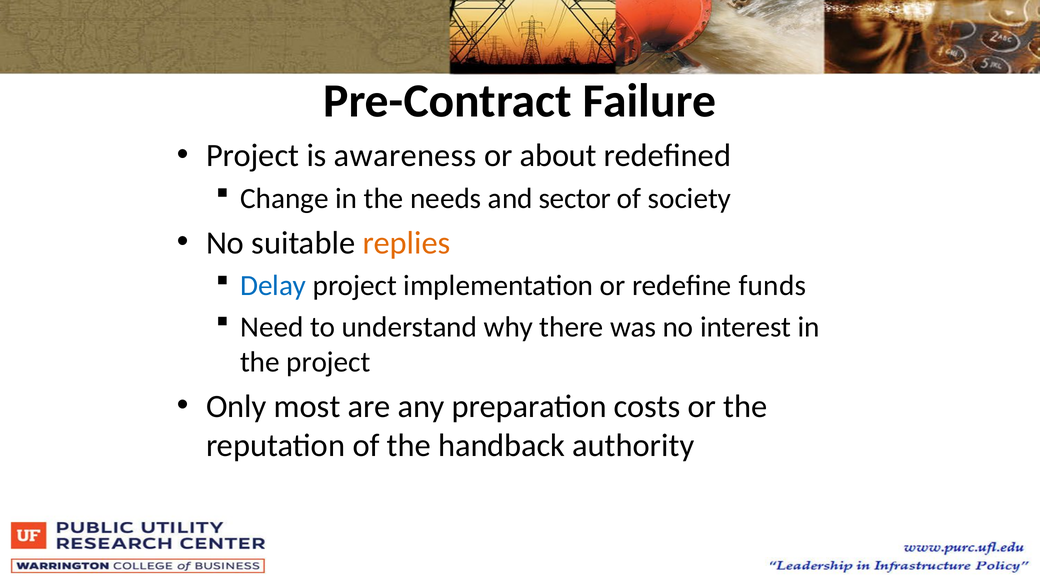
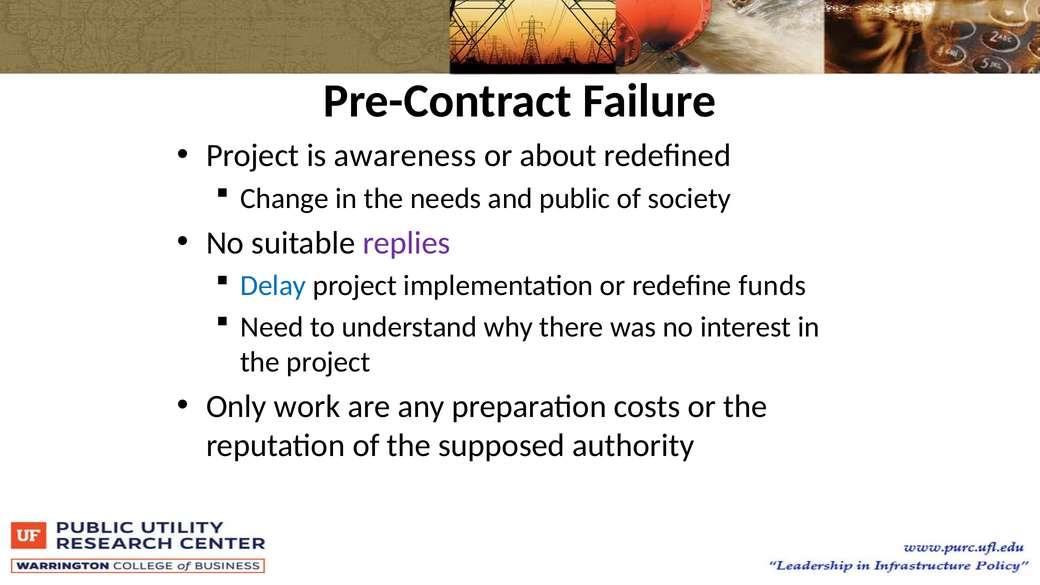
sector: sector -> public
replies colour: orange -> purple
most: most -> work
handback: handback -> supposed
